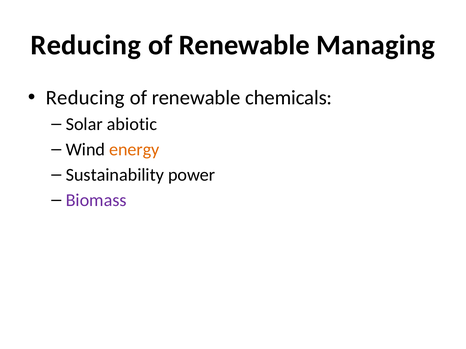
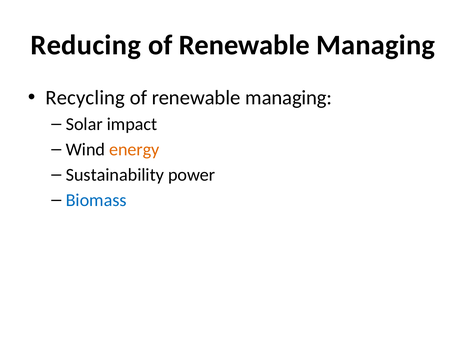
Reducing at (85, 98): Reducing -> Recycling
chemicals at (289, 98): chemicals -> managing
abiotic: abiotic -> impact
Biomass colour: purple -> blue
